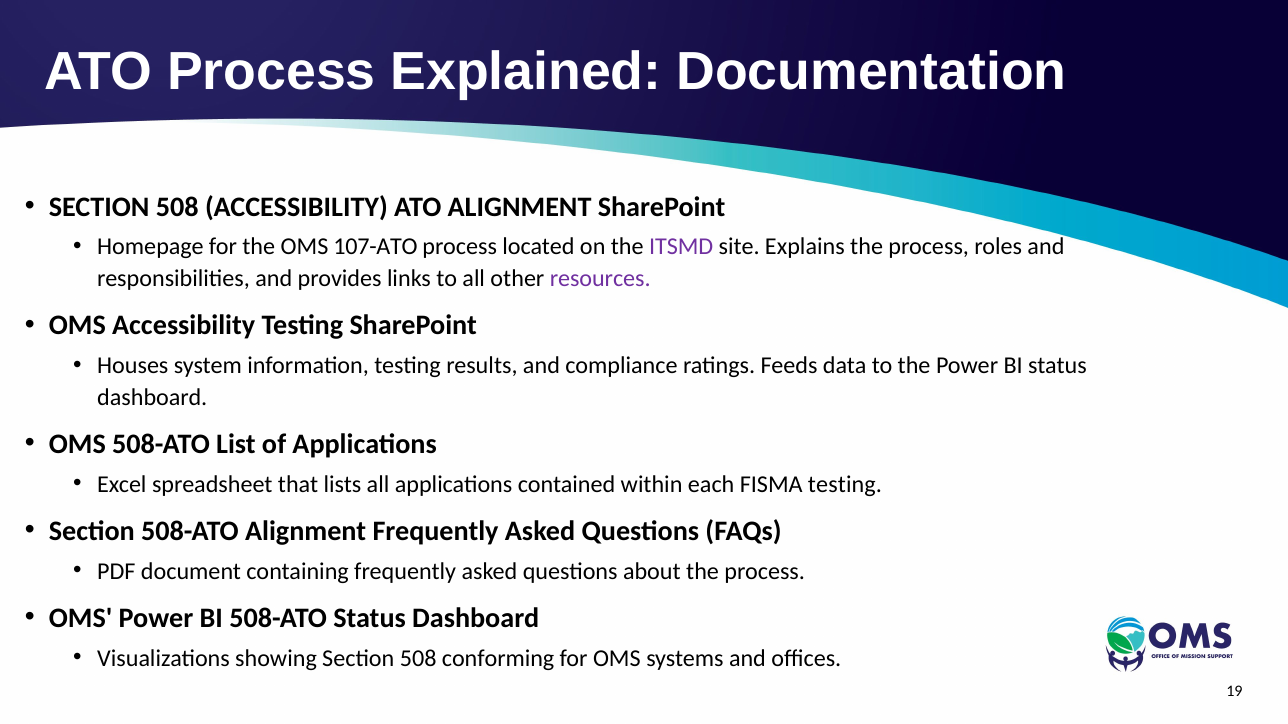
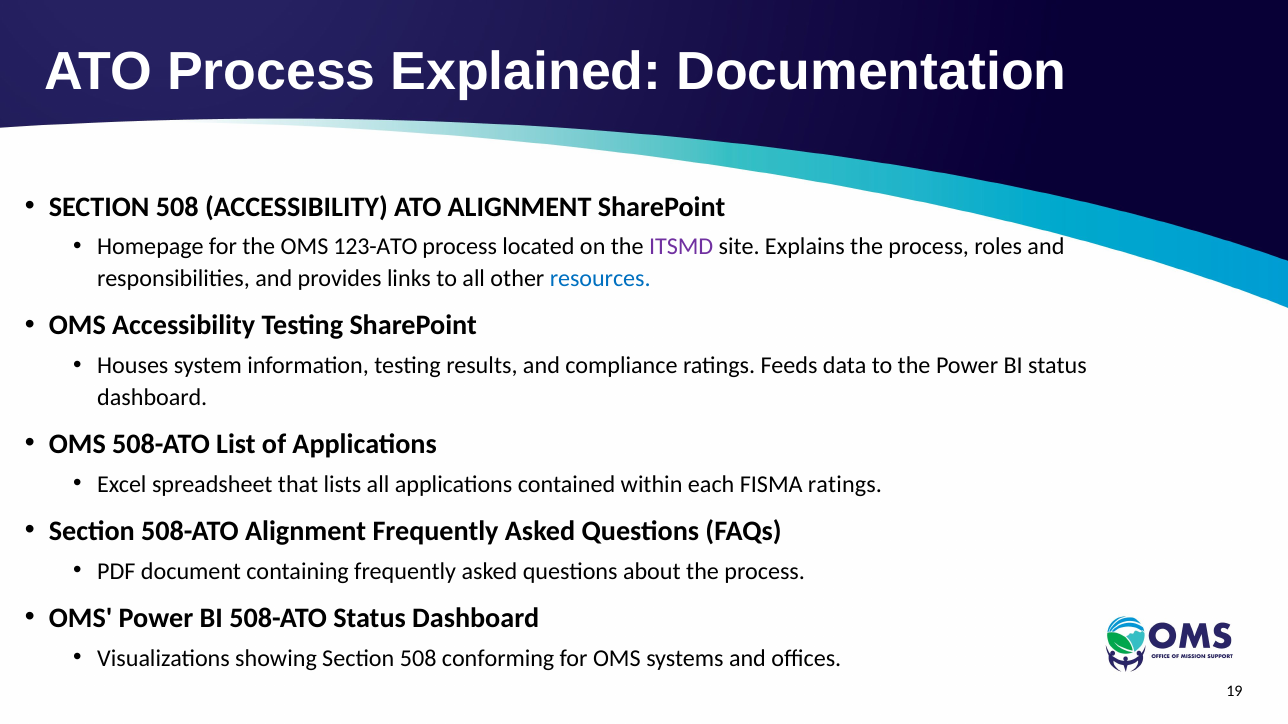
107-ATO: 107-ATO -> 123-ATO
resources colour: purple -> blue
FISMA testing: testing -> ratings
